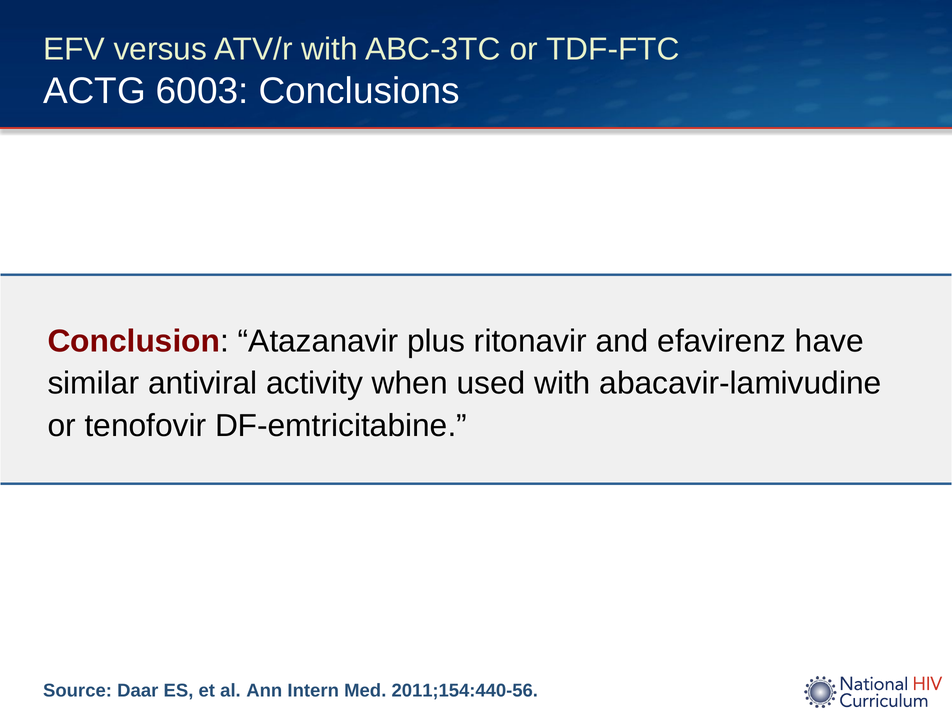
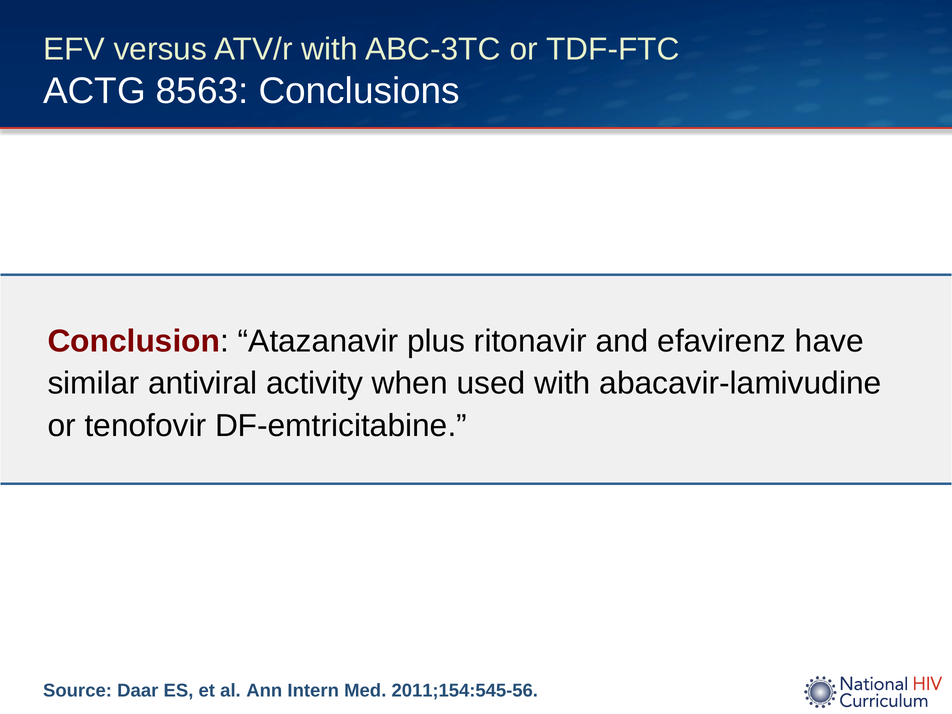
6003: 6003 -> 8563
2011;154:440-56: 2011;154:440-56 -> 2011;154:545-56
